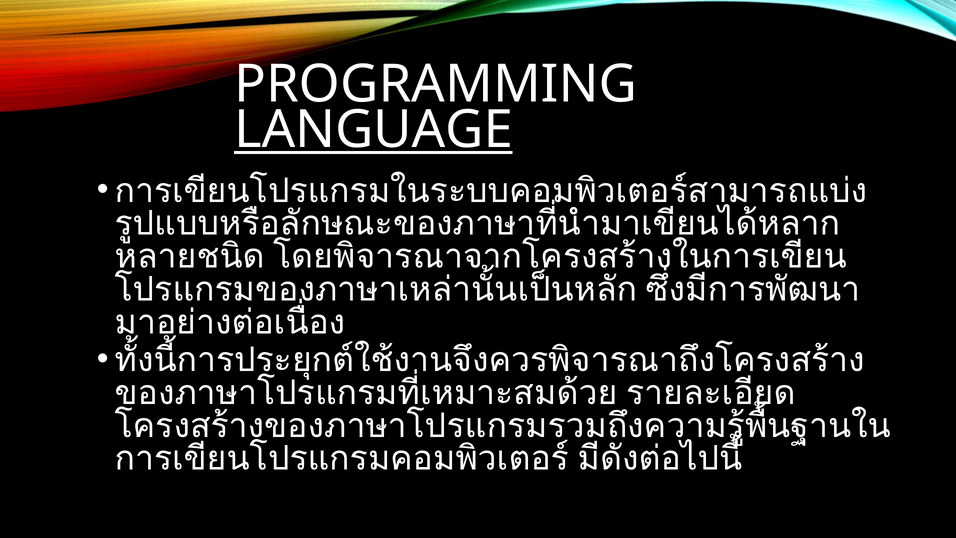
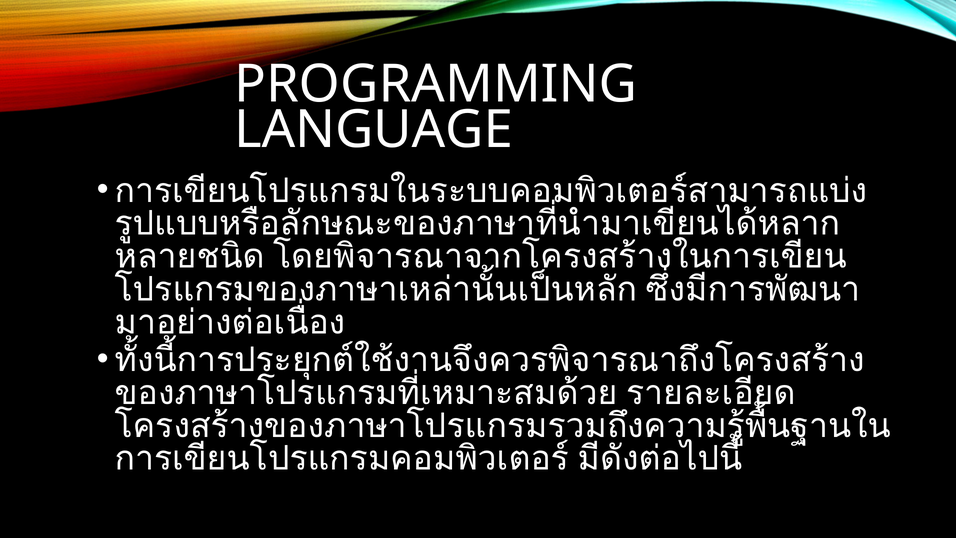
LANGUAGE underline: present -> none
